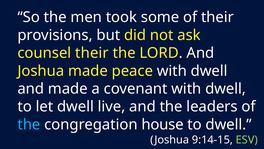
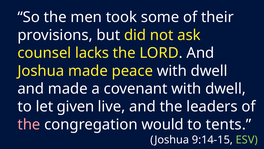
counsel their: their -> lacks
let dwell: dwell -> given
the at (29, 124) colour: light blue -> pink
house: house -> would
to dwell: dwell -> tents
